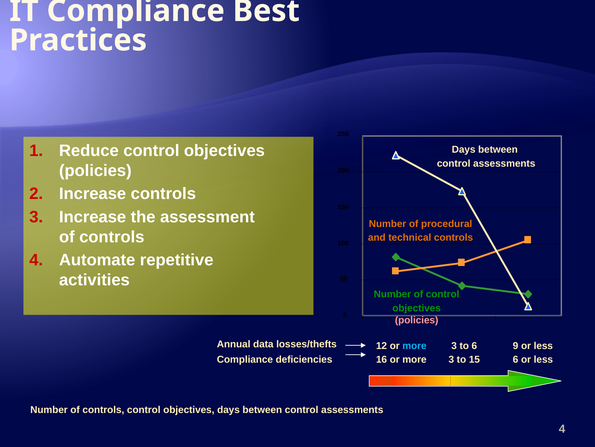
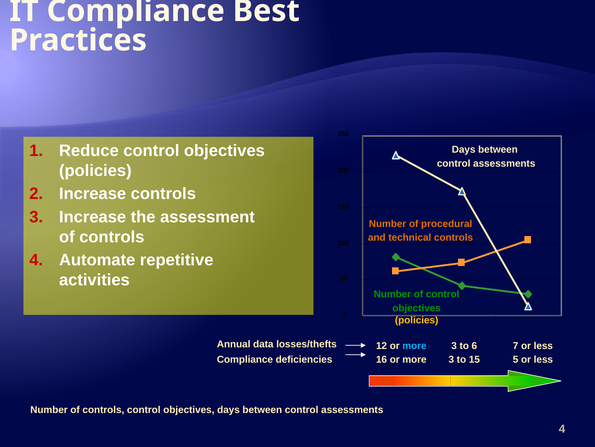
policies at (417, 320) colour: pink -> yellow
9: 9 -> 7
15 6: 6 -> 5
